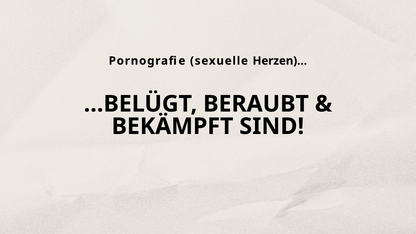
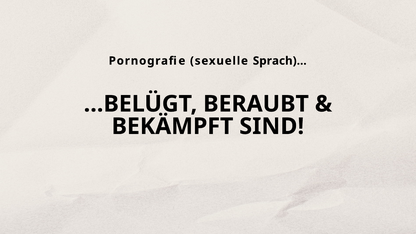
Herzen)…: Herzen)… -> Sprach)…
